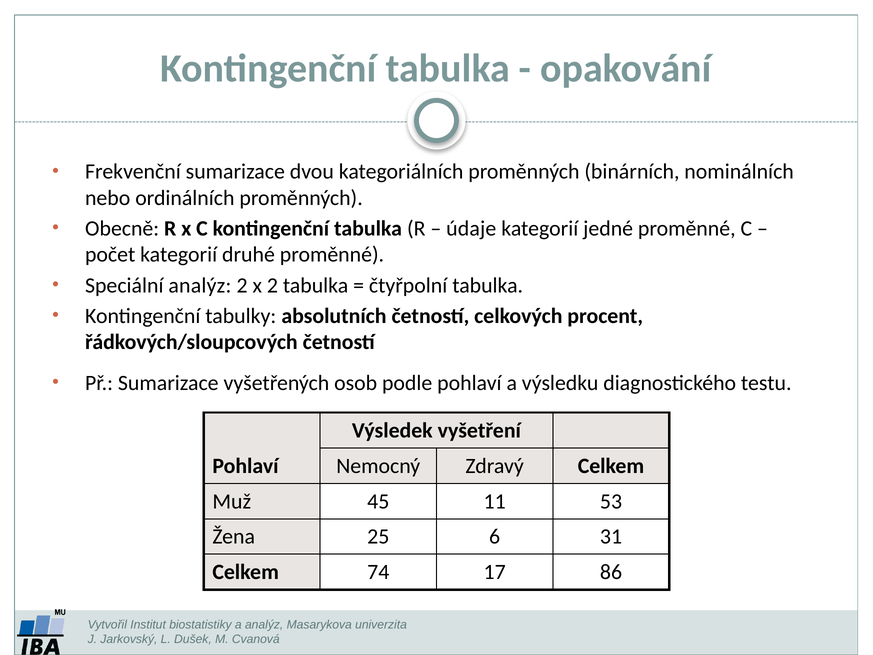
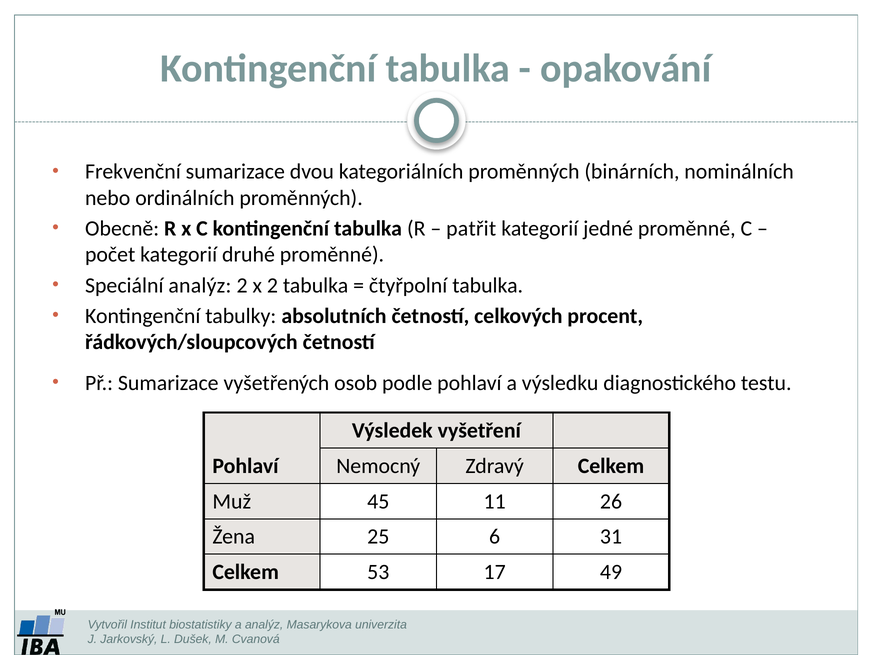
údaje: údaje -> patřit
53: 53 -> 26
74: 74 -> 53
86: 86 -> 49
